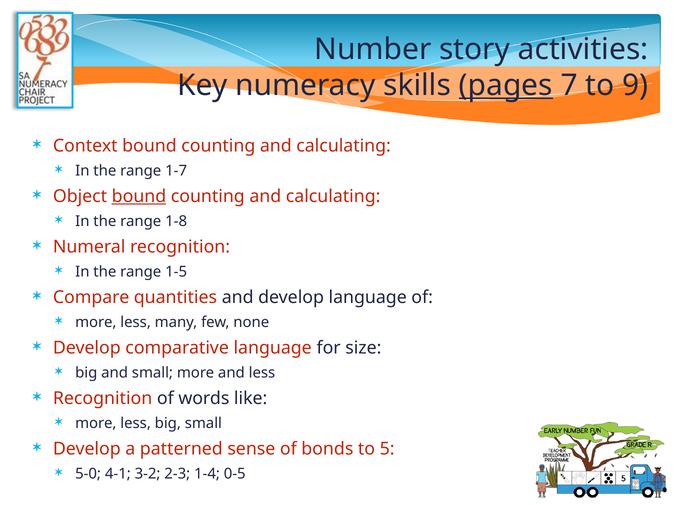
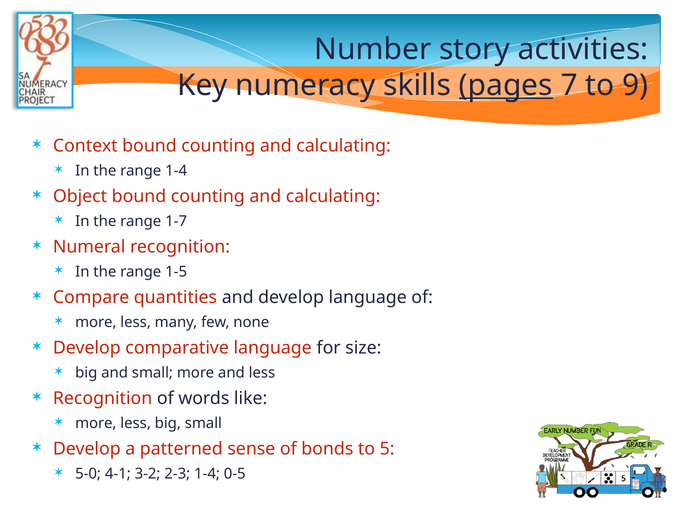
range 1-7: 1-7 -> 1-4
bound at (139, 197) underline: present -> none
1-8: 1-8 -> 1-7
